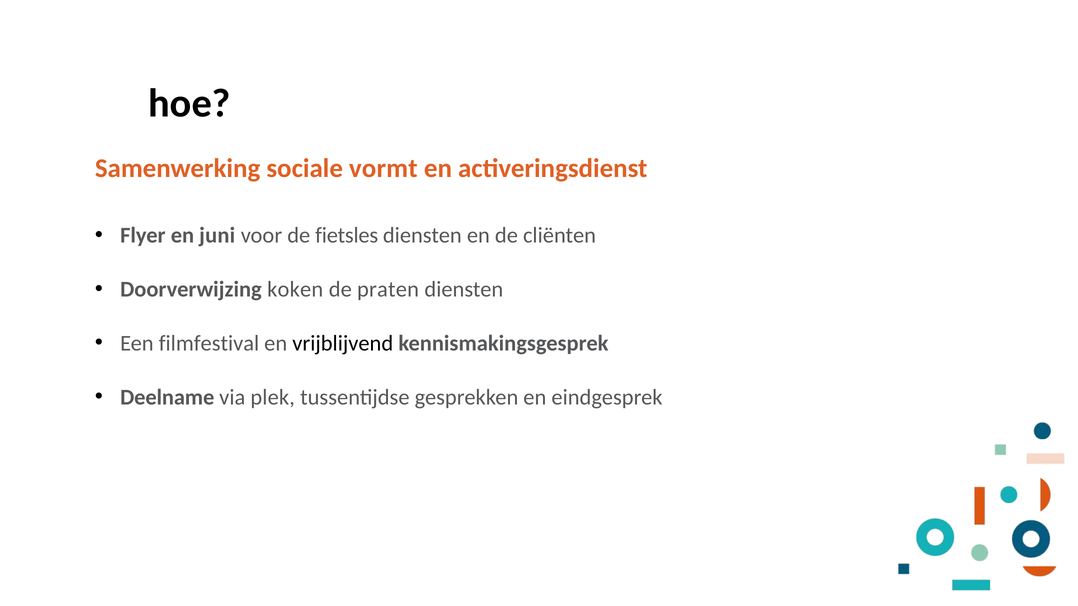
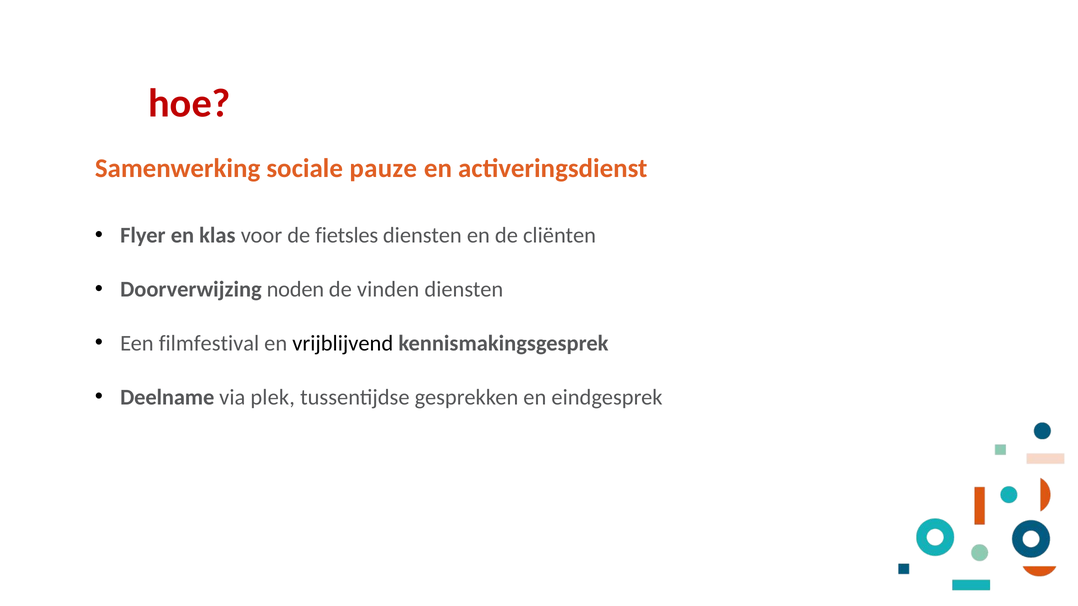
hoe colour: black -> red
vormt: vormt -> pauze
juni: juni -> klas
koken: koken -> noden
praten: praten -> vinden
